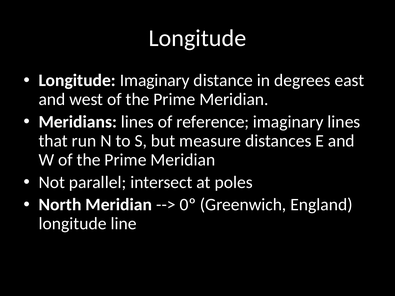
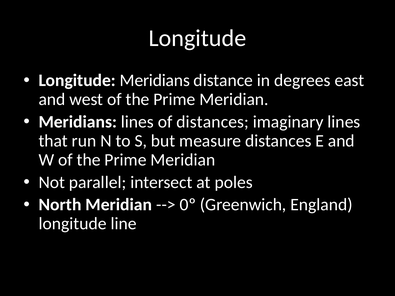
Longitude Imaginary: Imaginary -> Meridians
of reference: reference -> distances
